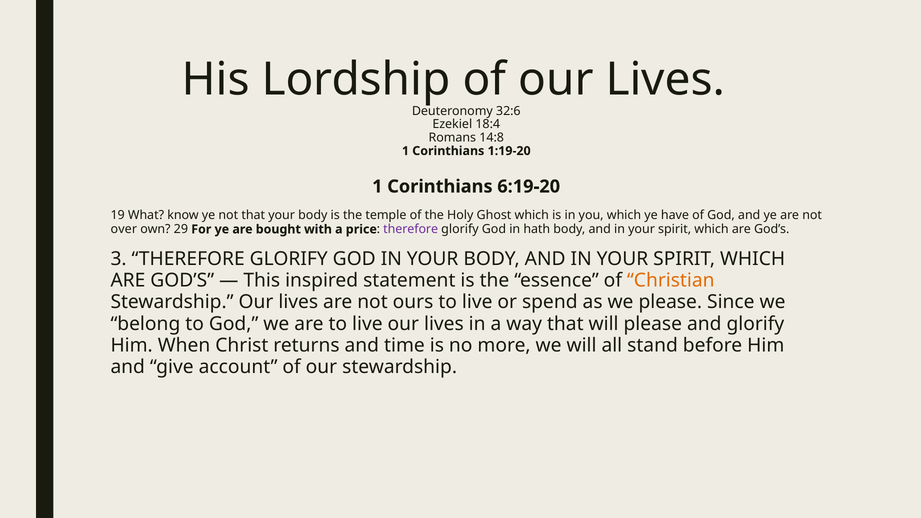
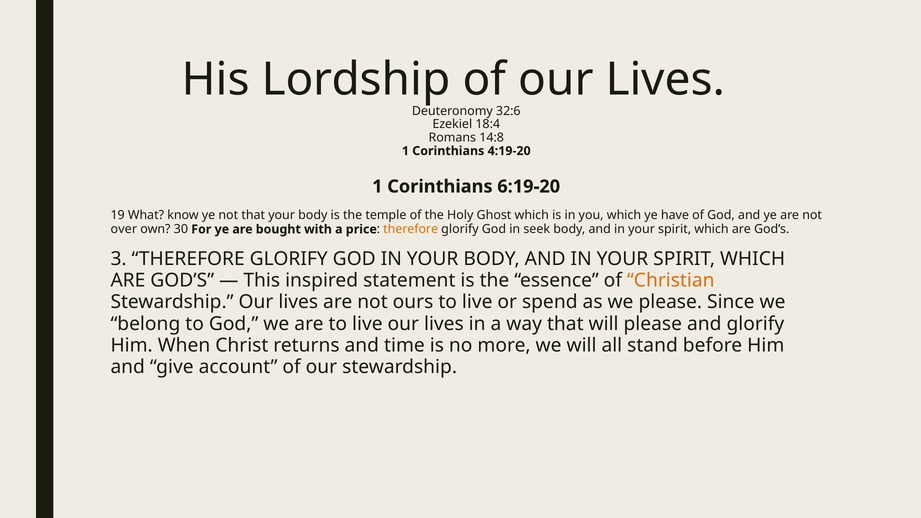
1:19-20: 1:19-20 -> 4:19-20
29: 29 -> 30
therefore at (411, 229) colour: purple -> orange
hath: hath -> seek
